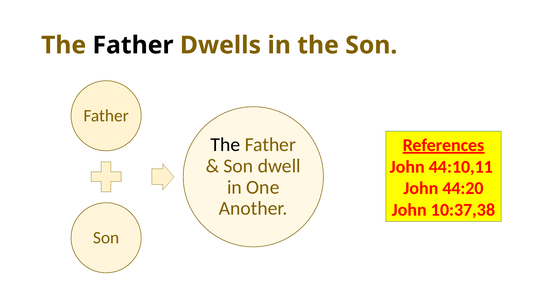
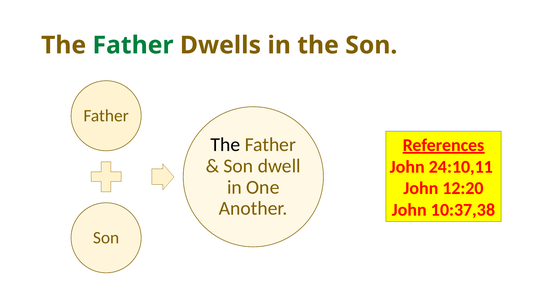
Father at (133, 45) colour: black -> green
44:10,11: 44:10,11 -> 24:10,11
44:20: 44:20 -> 12:20
